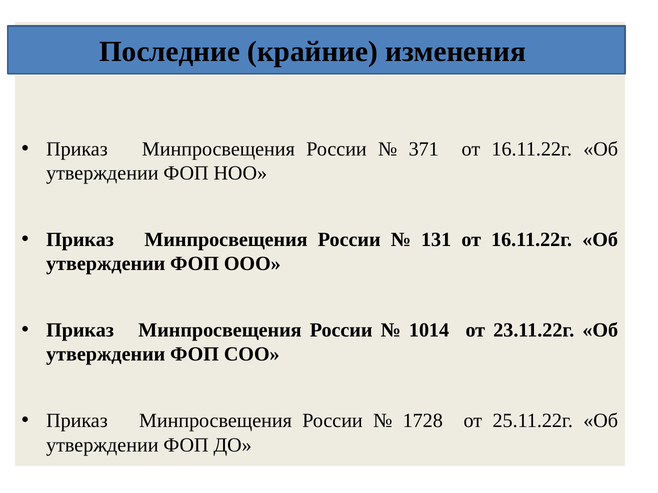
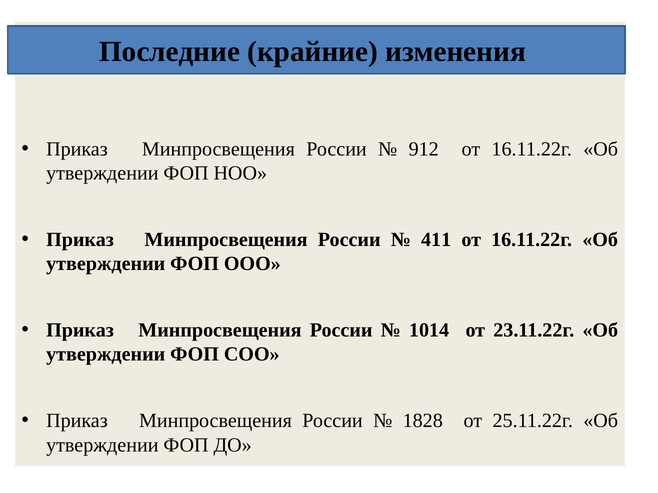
371: 371 -> 912
131: 131 -> 411
1728: 1728 -> 1828
